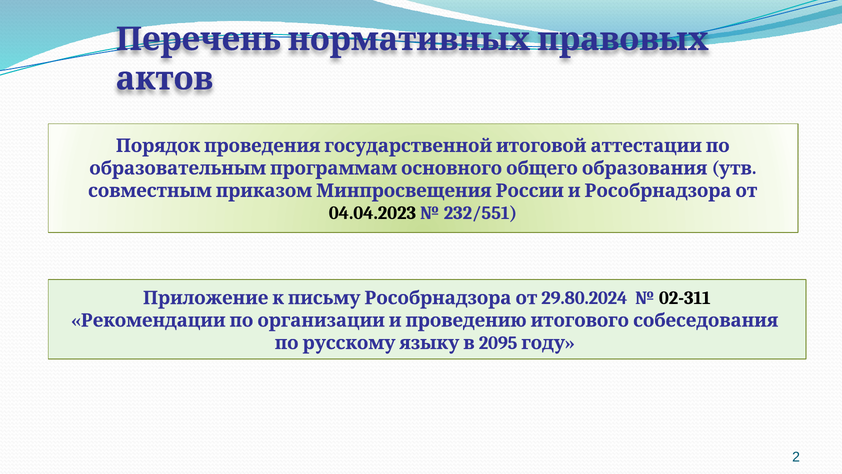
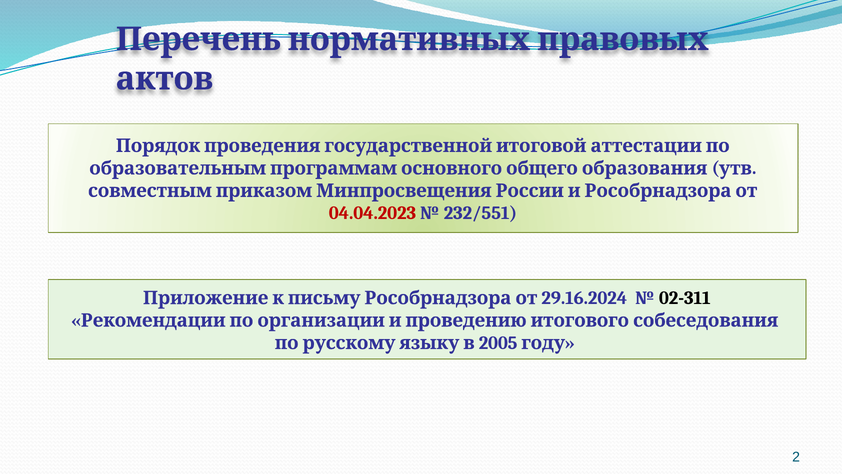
04.04.2023 colour: black -> red
29.80.2024: 29.80.2024 -> 29.16.2024
2095: 2095 -> 2005
